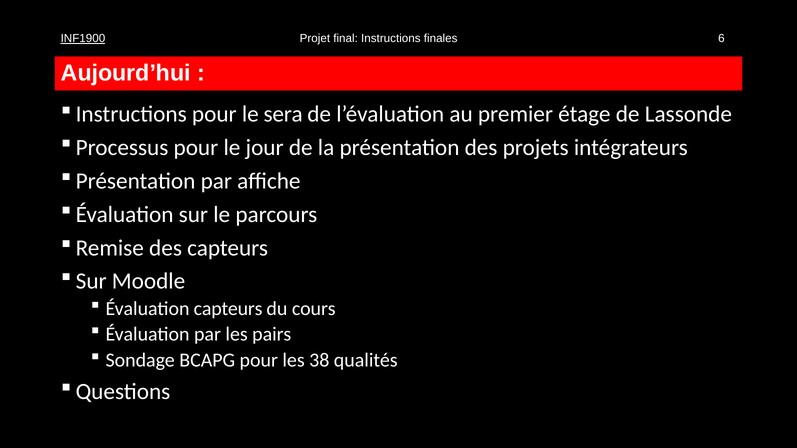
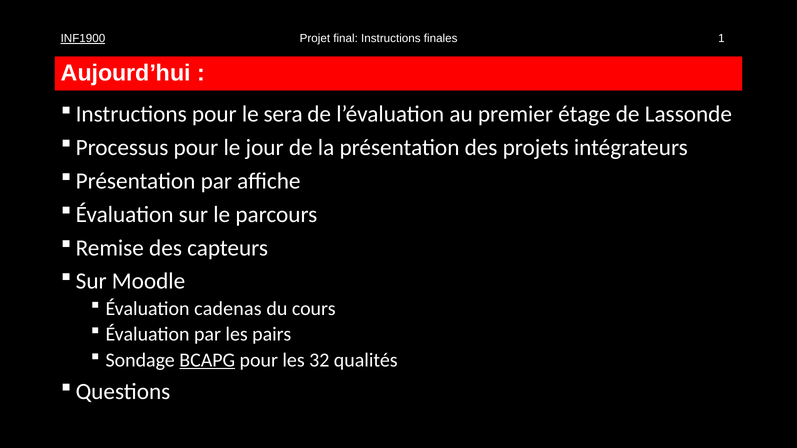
6: 6 -> 1
Évaluation capteurs: capteurs -> cadenas
BCAPG underline: none -> present
38: 38 -> 32
